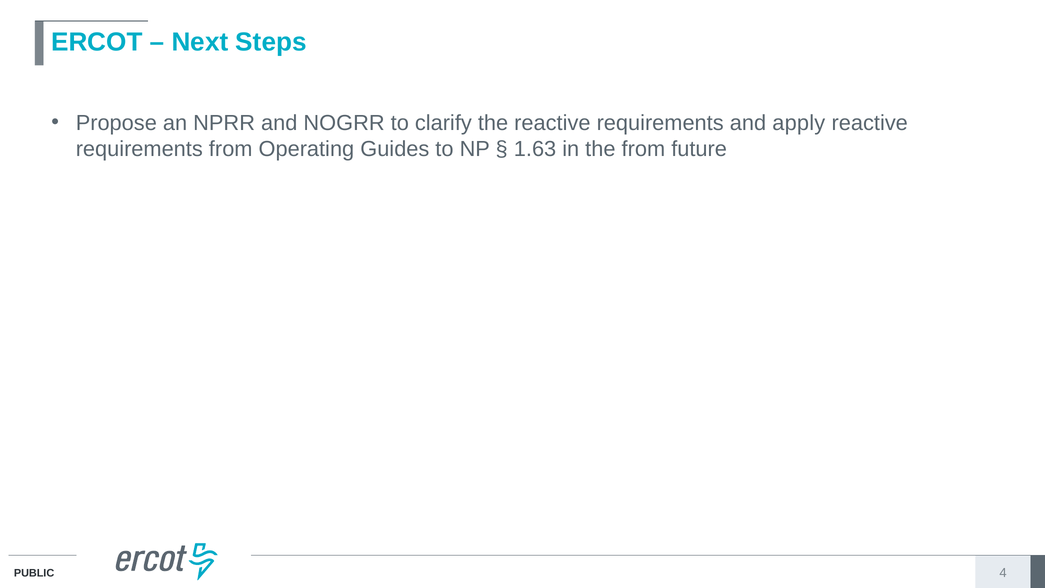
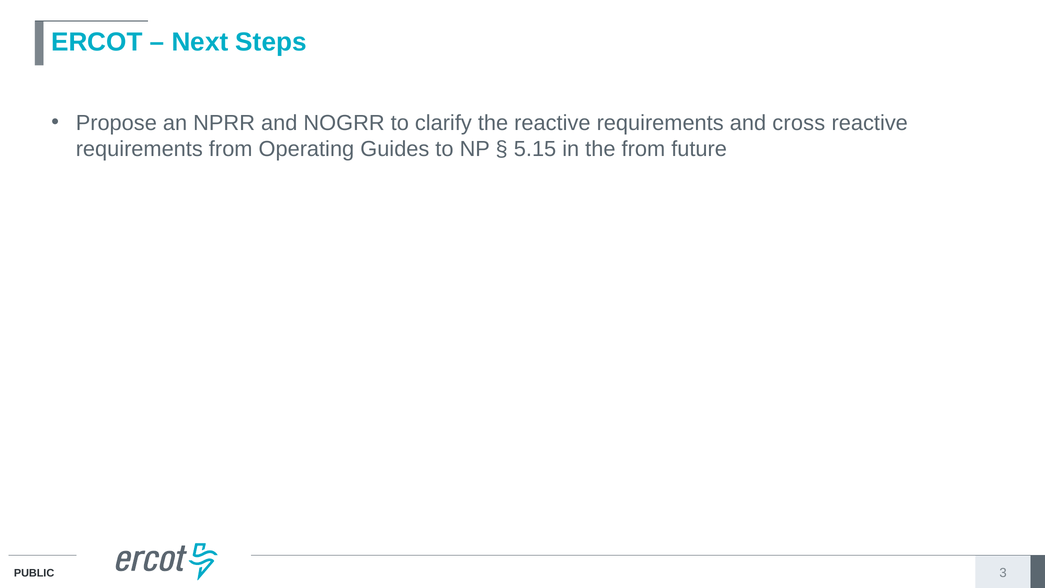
apply: apply -> cross
1.63: 1.63 -> 5.15
4: 4 -> 3
